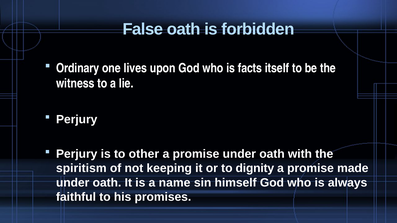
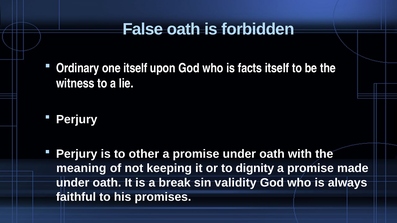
one lives: lives -> itself
spiritism: spiritism -> meaning
name: name -> break
himself: himself -> validity
